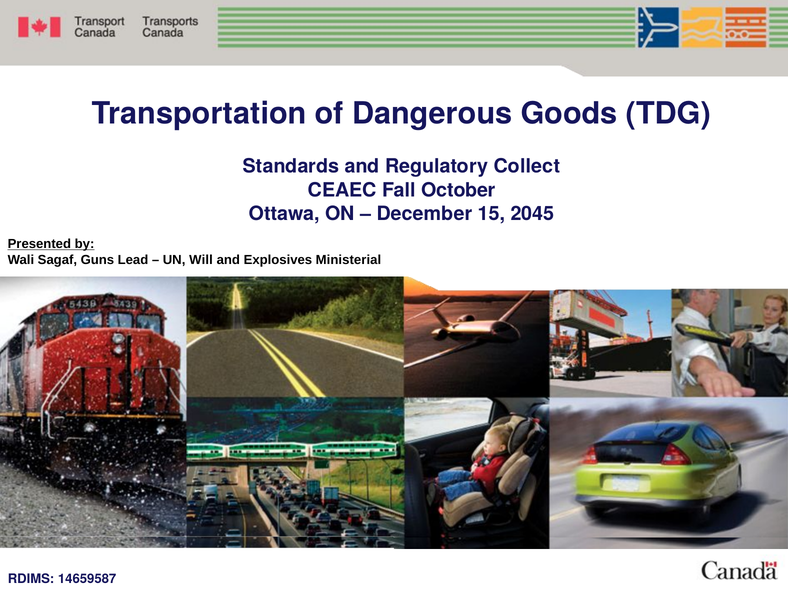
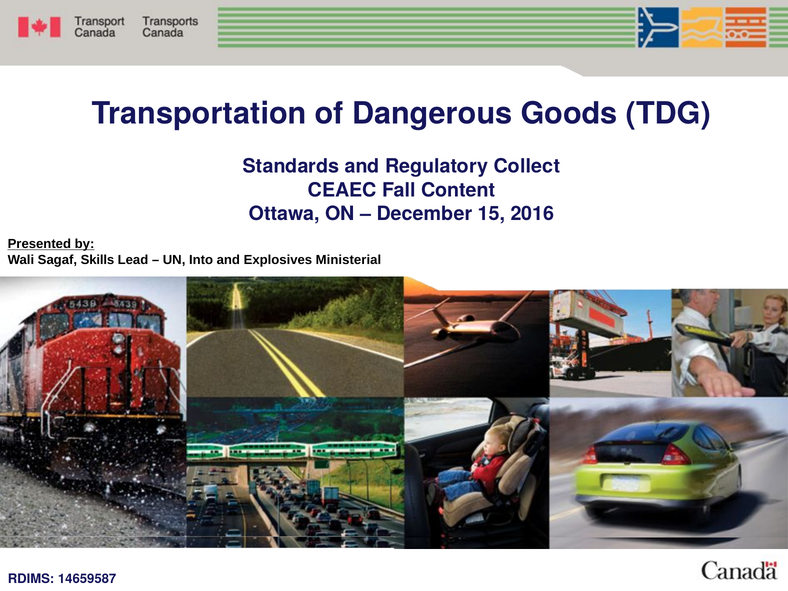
October: October -> Content
2045: 2045 -> 2016
Guns: Guns -> Skills
Will: Will -> Into
